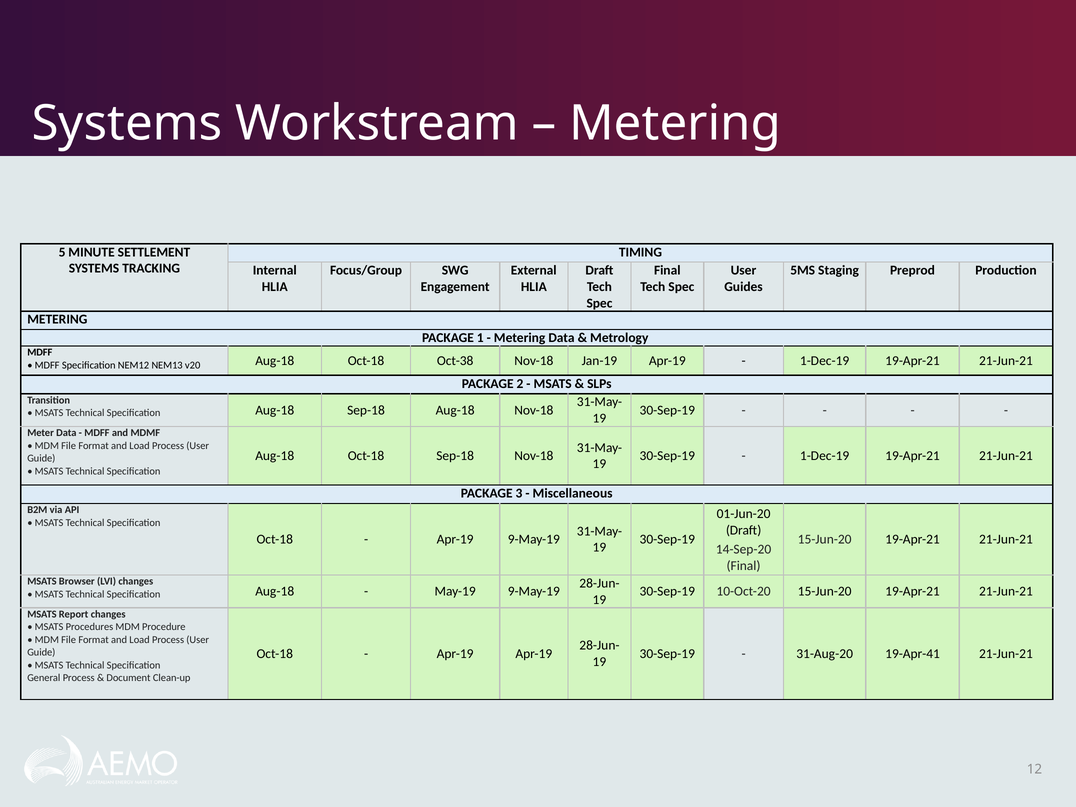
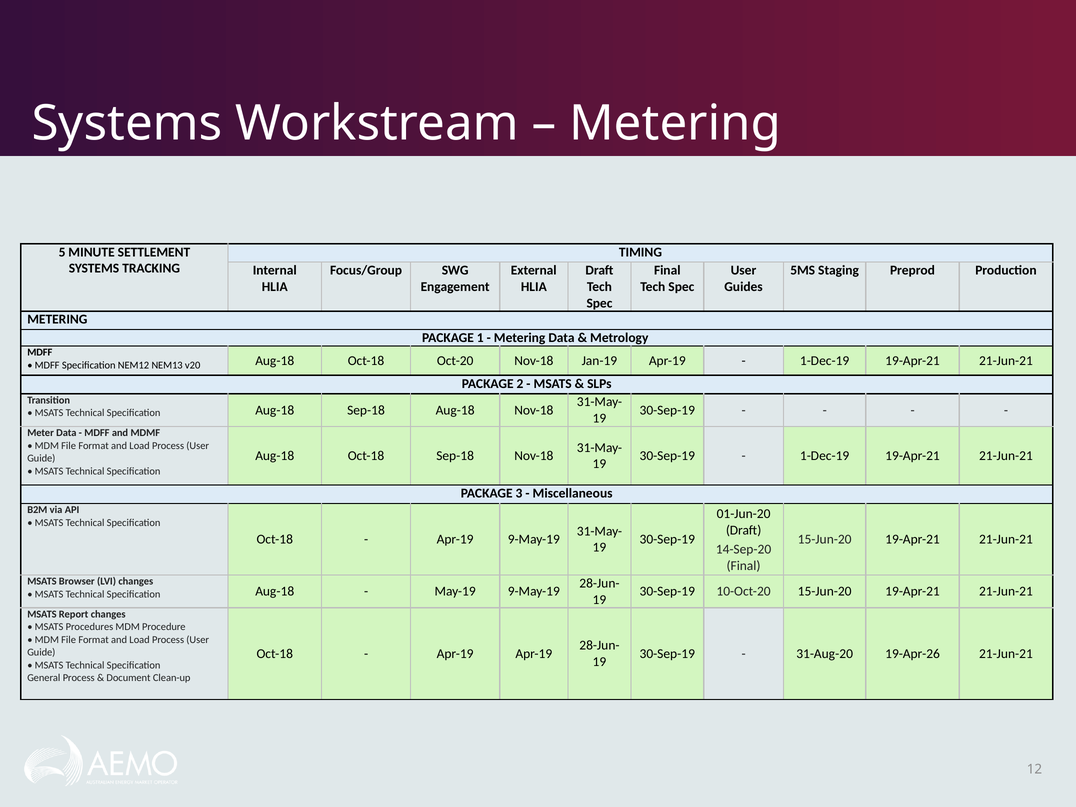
Oct-38: Oct-38 -> Oct-20
19-Apr-41: 19-Apr-41 -> 19-Apr-26
